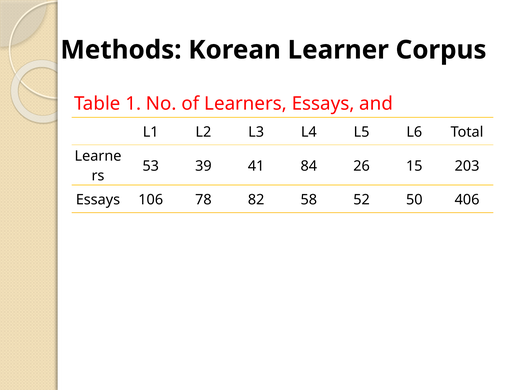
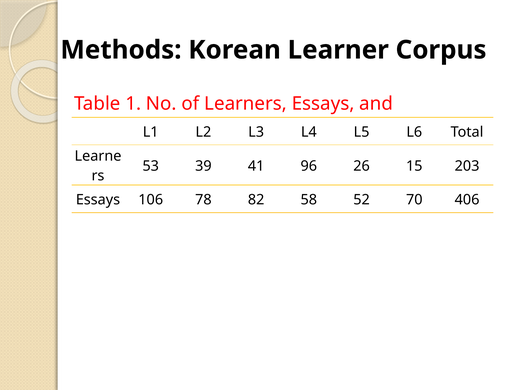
84: 84 -> 96
50: 50 -> 70
